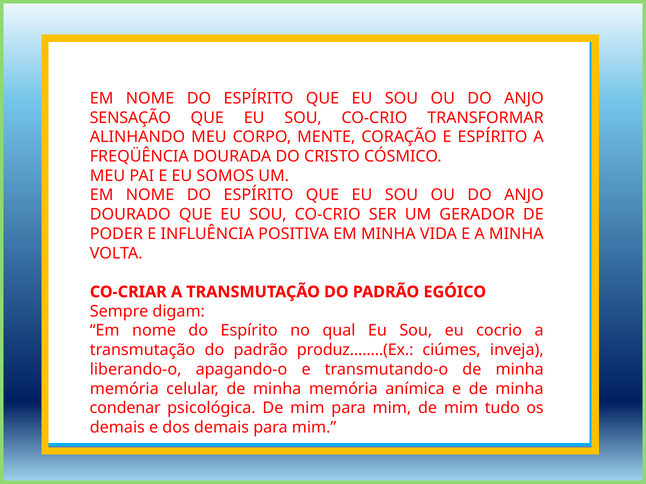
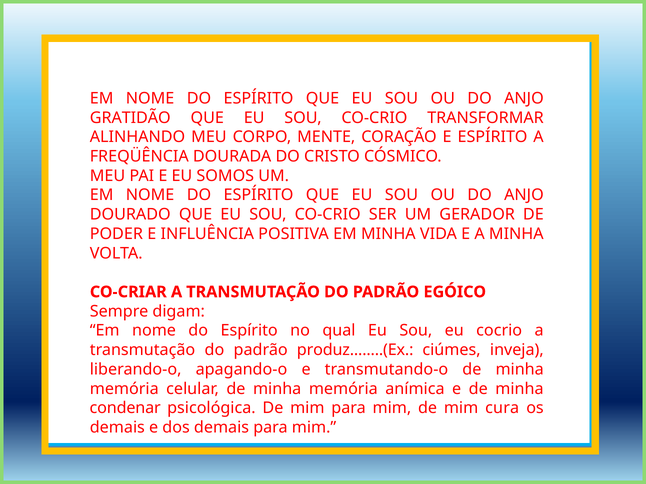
SENSAÇÃO: SENSAÇÃO -> GRATIDÃO
tudo: tudo -> cura
